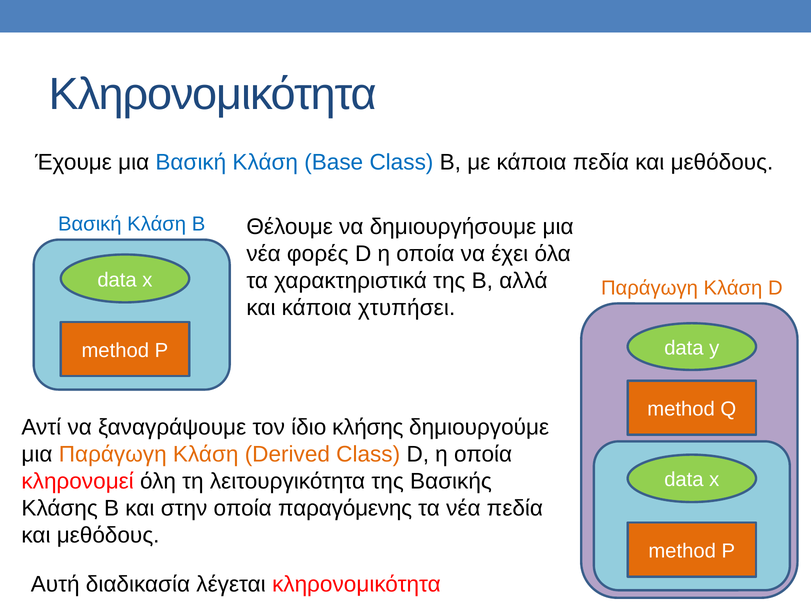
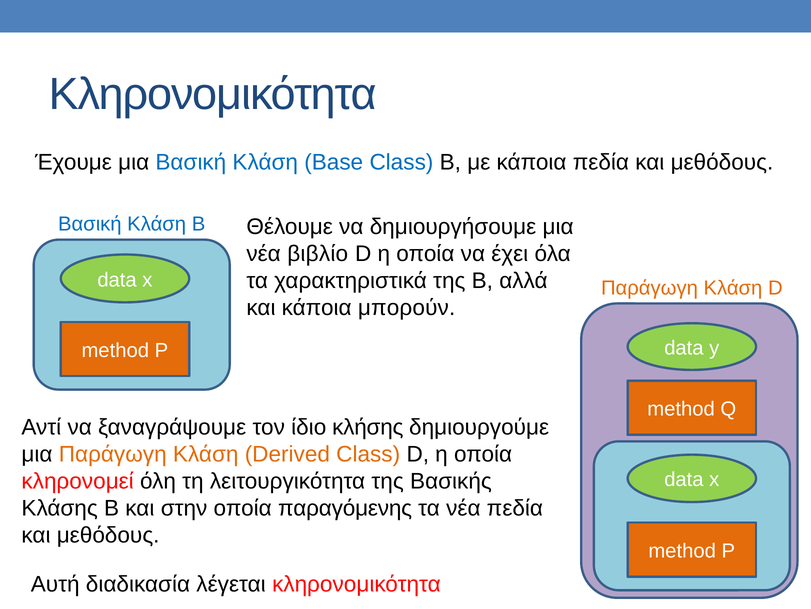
φορές: φορές -> βιβλίο
χτυπήσει: χτυπήσει -> μπορούν
